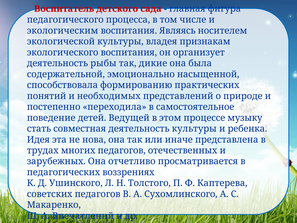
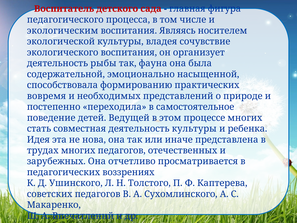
признакам: признакам -> сочувствие
дикие: дикие -> фауна
понятий: понятий -> вовремя
процессе музыку: музыку -> многих
